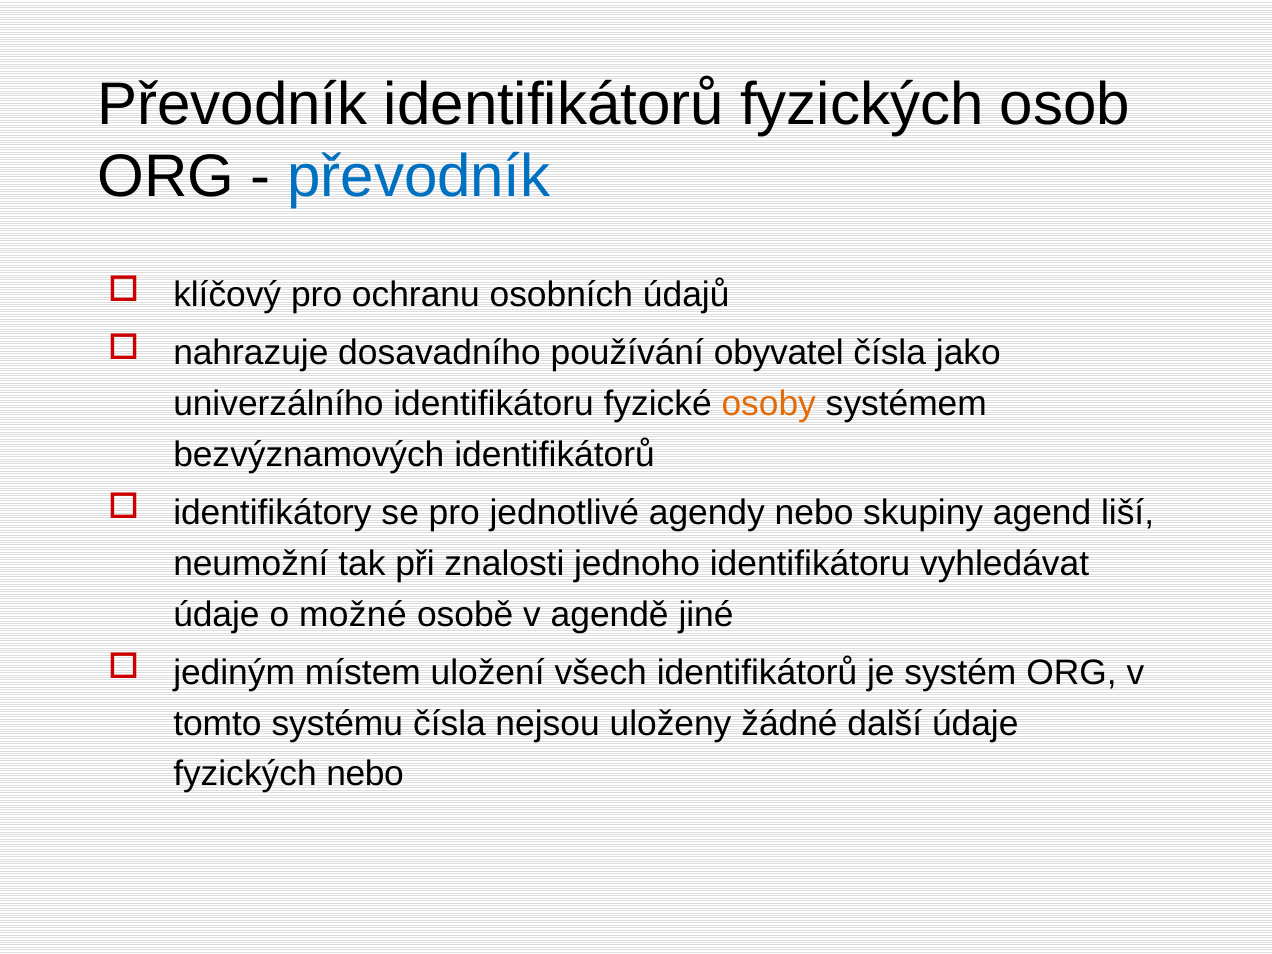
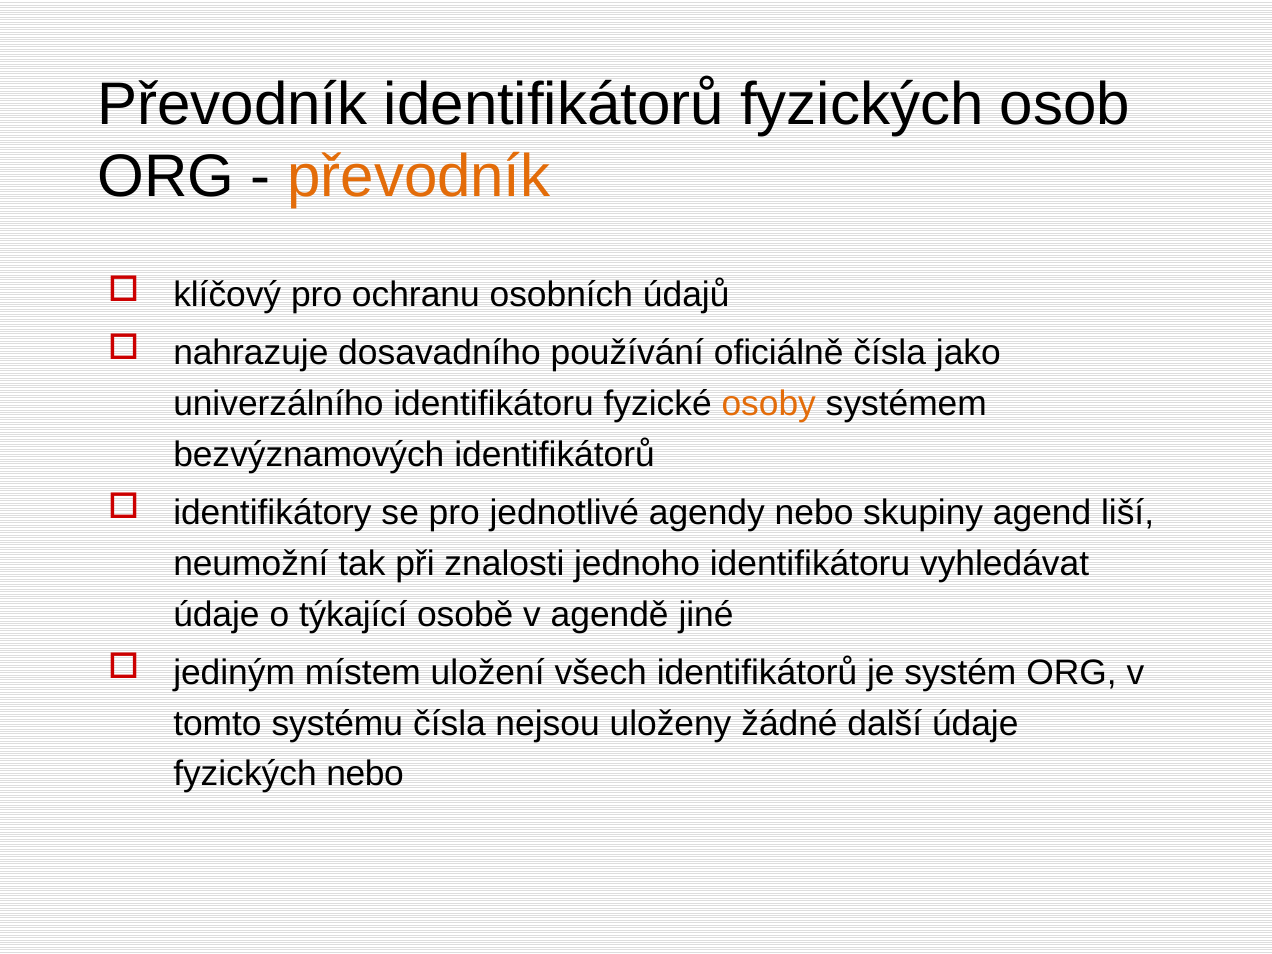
převodník at (419, 177) colour: blue -> orange
obyvatel: obyvatel -> oficiálně
možné: možné -> týkající
